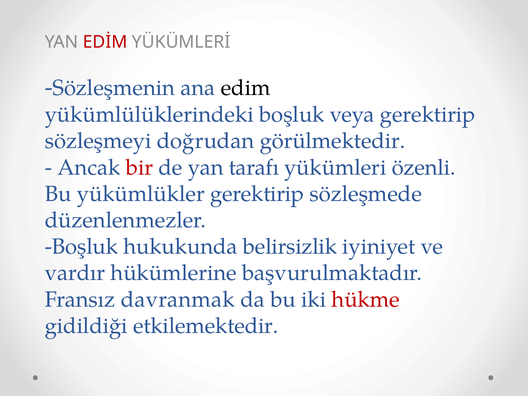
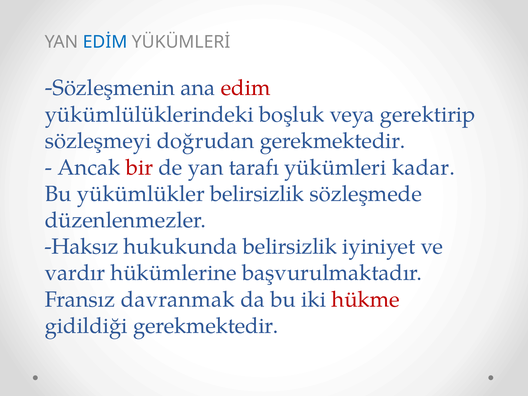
EDİM colour: red -> blue
edim colour: black -> red
doğrudan görülmektedir: görülmektedir -> gerekmektedir
özenli: özenli -> kadar
yükümlükler gerektirip: gerektirip -> belirsizlik
Boşluk at (81, 247): Boşluk -> Haksız
gidildiği etkilemektedir: etkilemektedir -> gerekmektedir
